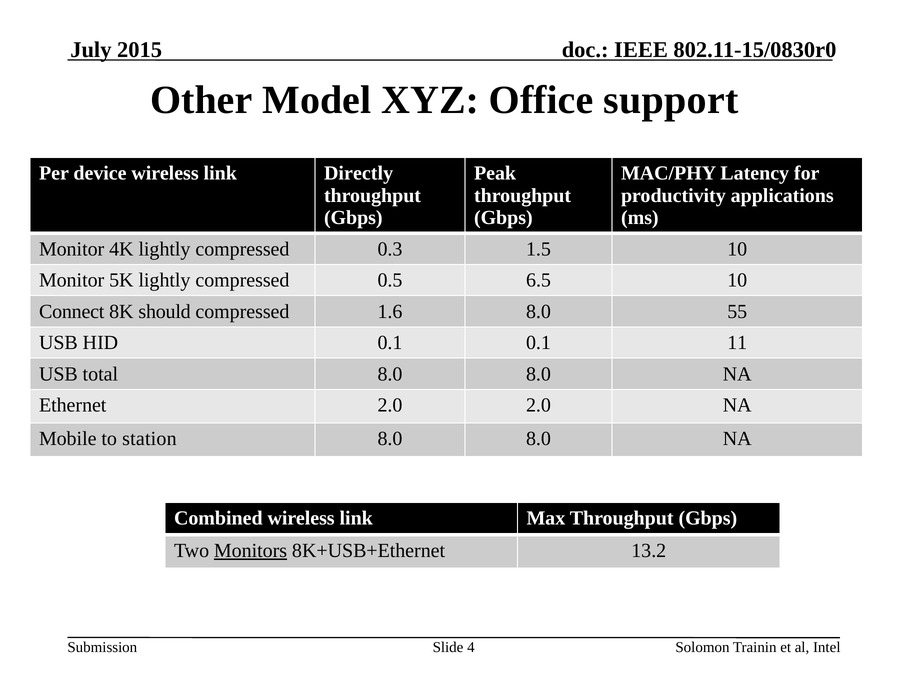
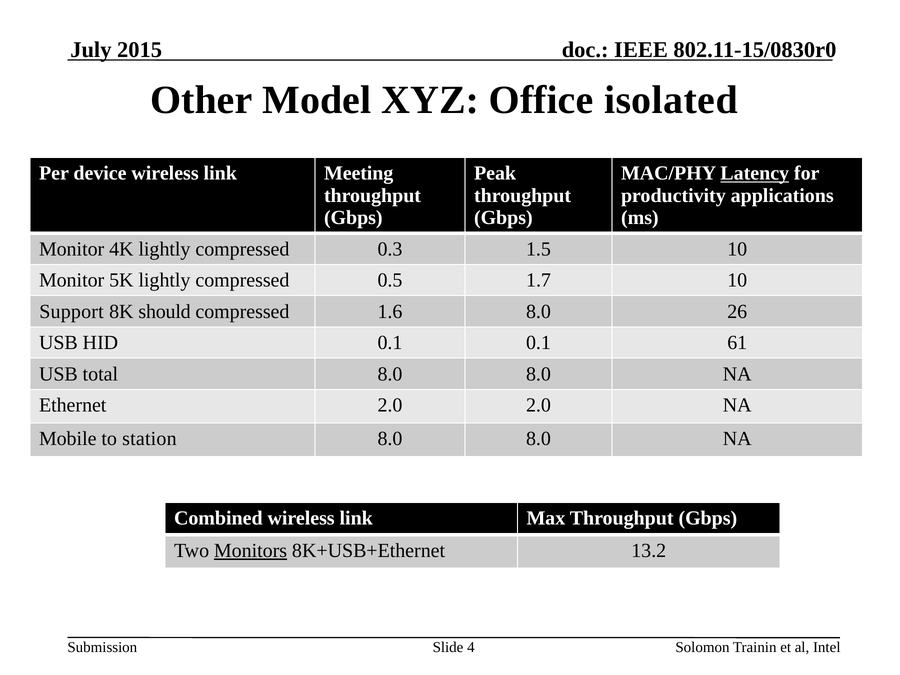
support: support -> isolated
Directly: Directly -> Meeting
Latency underline: none -> present
6.5: 6.5 -> 1.7
Connect: Connect -> Support
55: 55 -> 26
11: 11 -> 61
